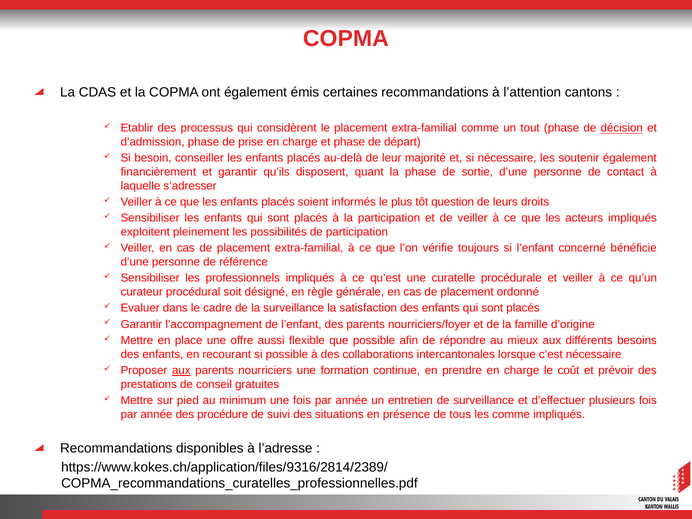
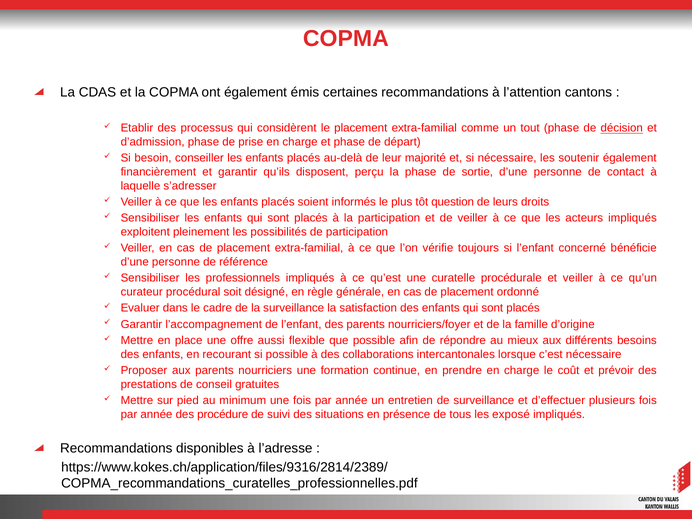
quant: quant -> perçu
aux at (181, 370) underline: present -> none
les comme: comme -> exposé
